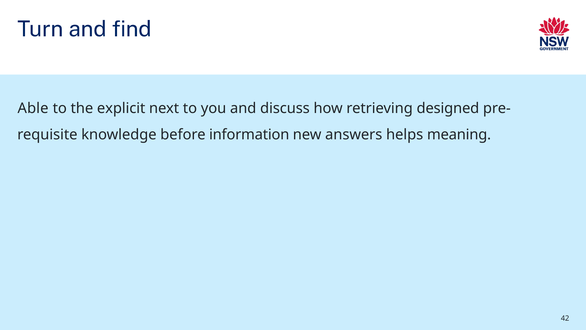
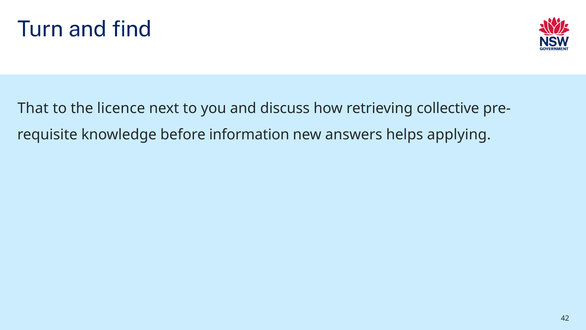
Able: Able -> That
explicit: explicit -> licence
designed: designed -> collective
meaning: meaning -> applying
